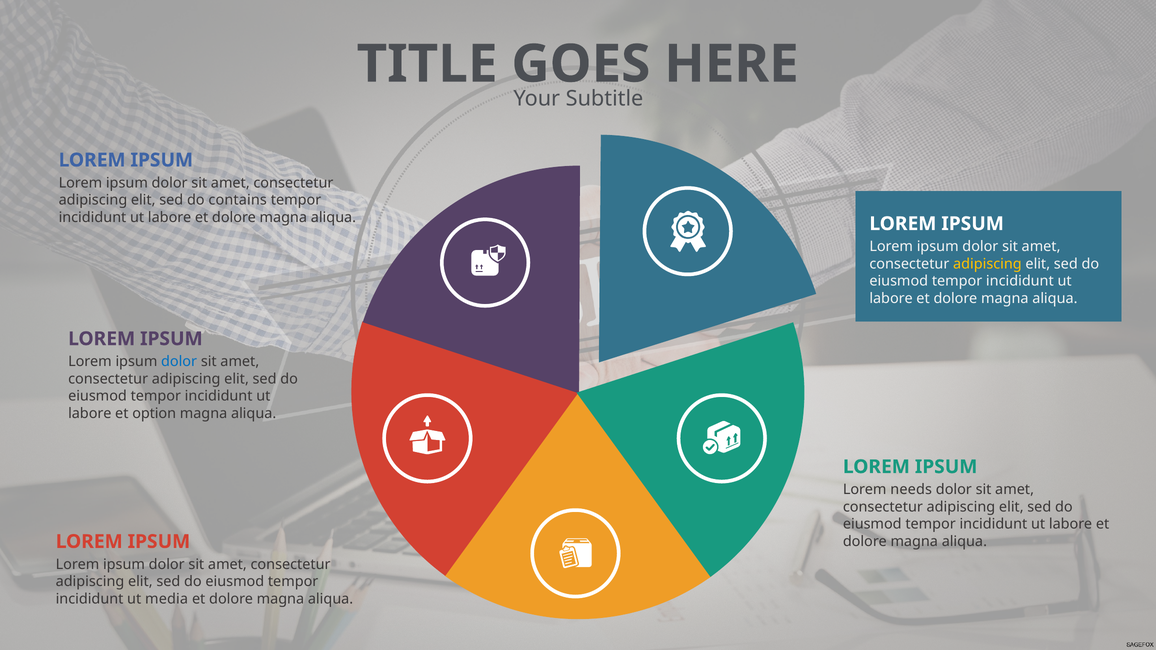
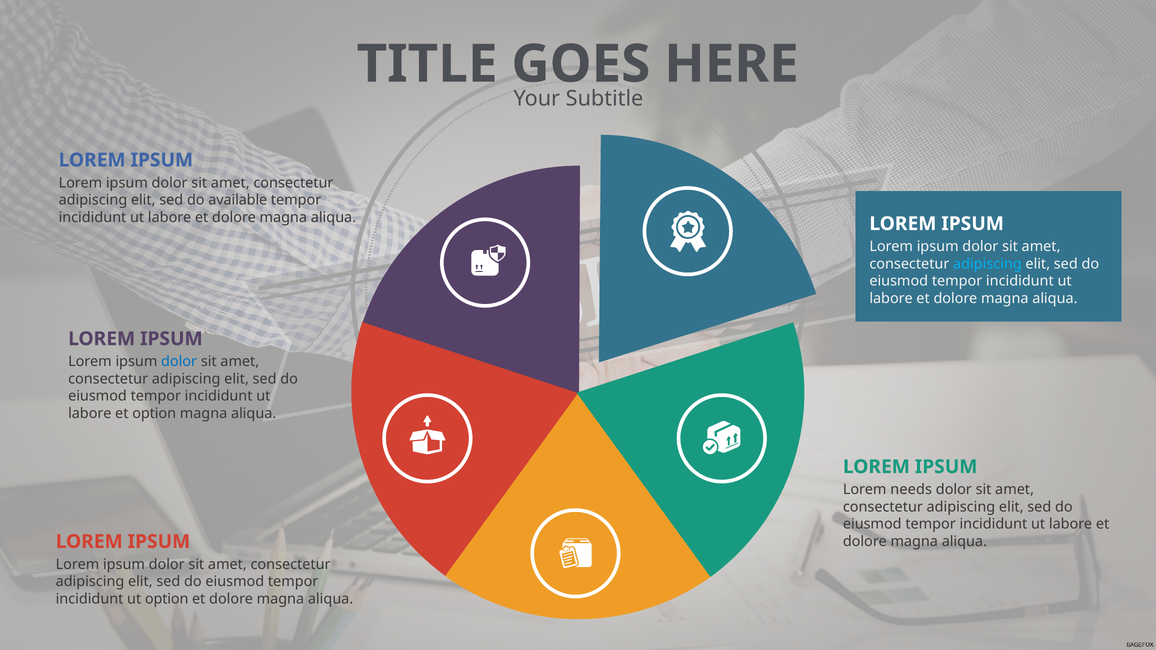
contains: contains -> available
adipiscing at (987, 264) colour: yellow -> light blue
ut media: media -> option
